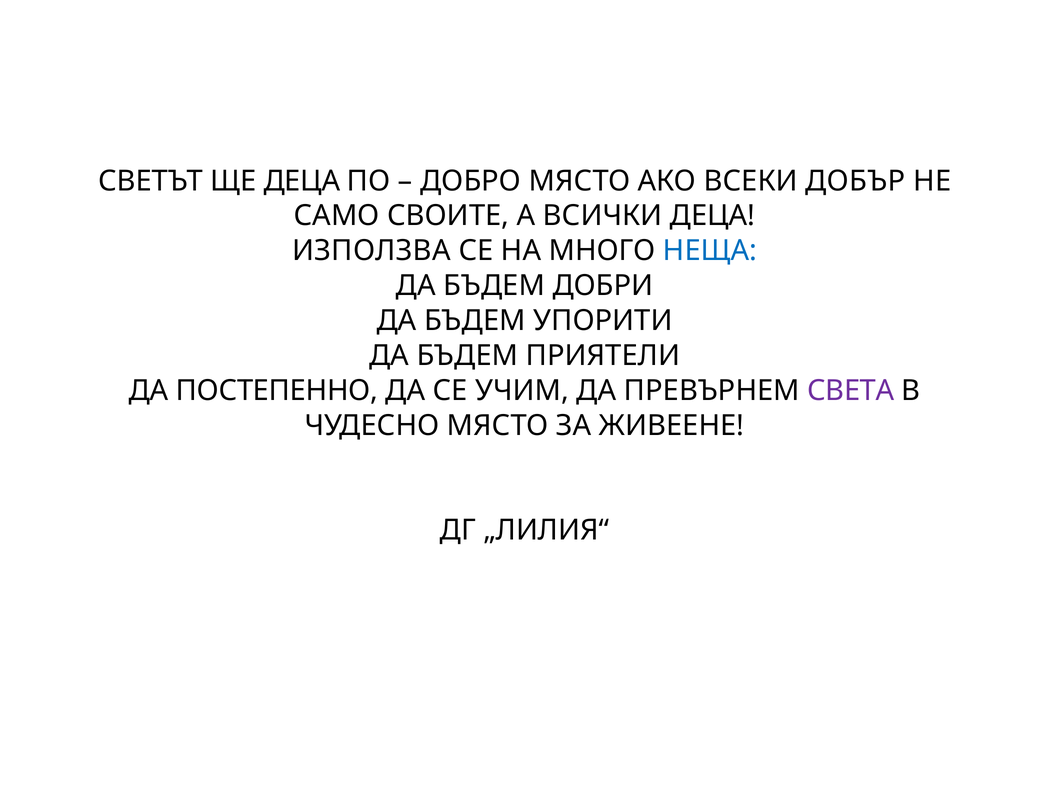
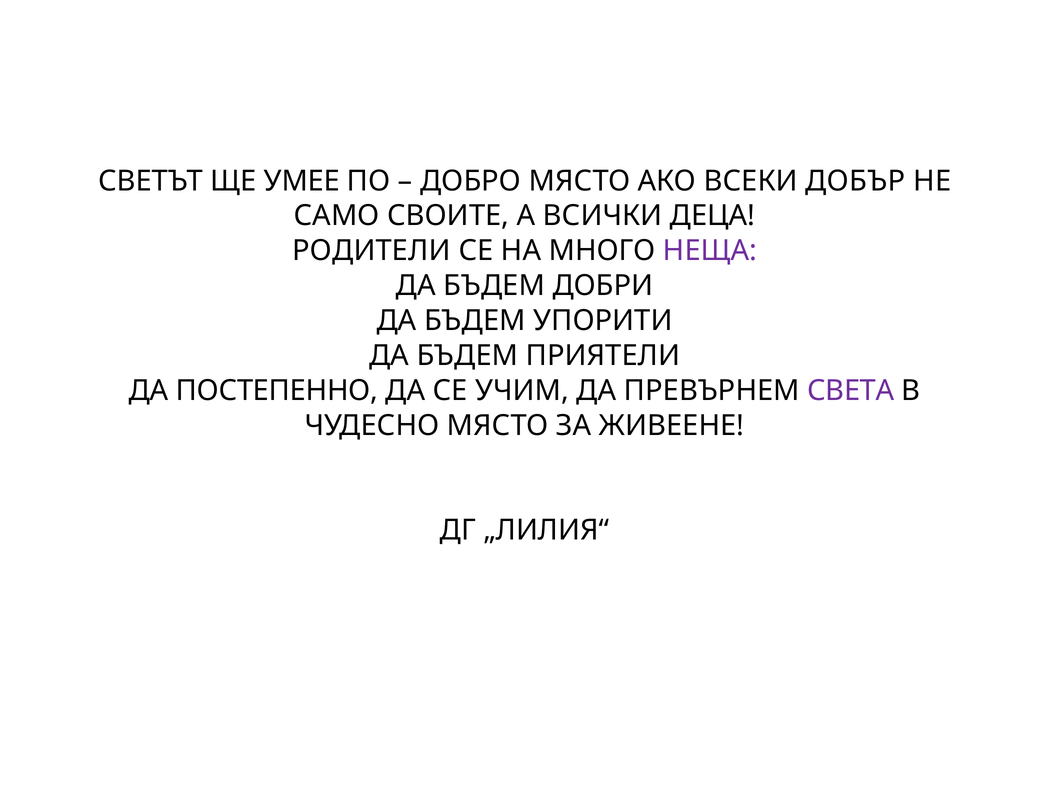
ЩЕ ДЕЦА: ДЕЦА -> УМЕЕ
ИЗПОЛЗВА: ИЗПОЛЗВА -> РОДИТЕЛИ
НЕЩА colour: blue -> purple
